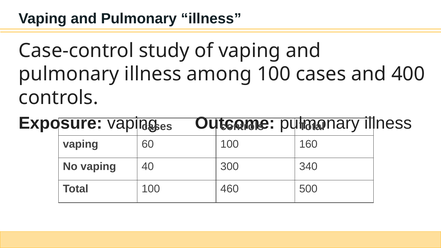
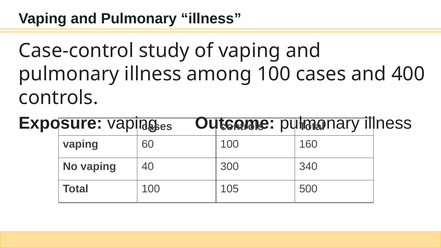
460: 460 -> 105
